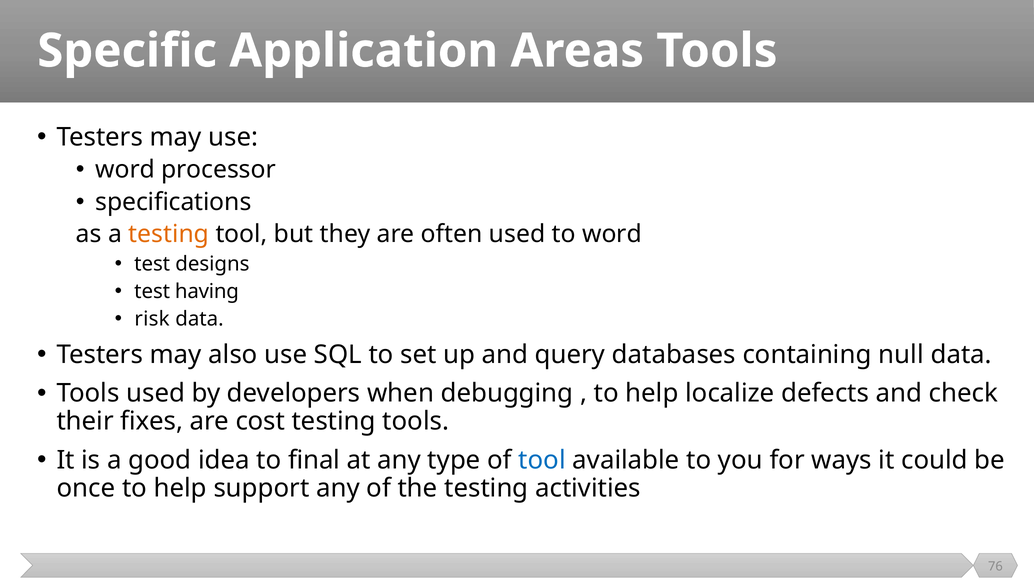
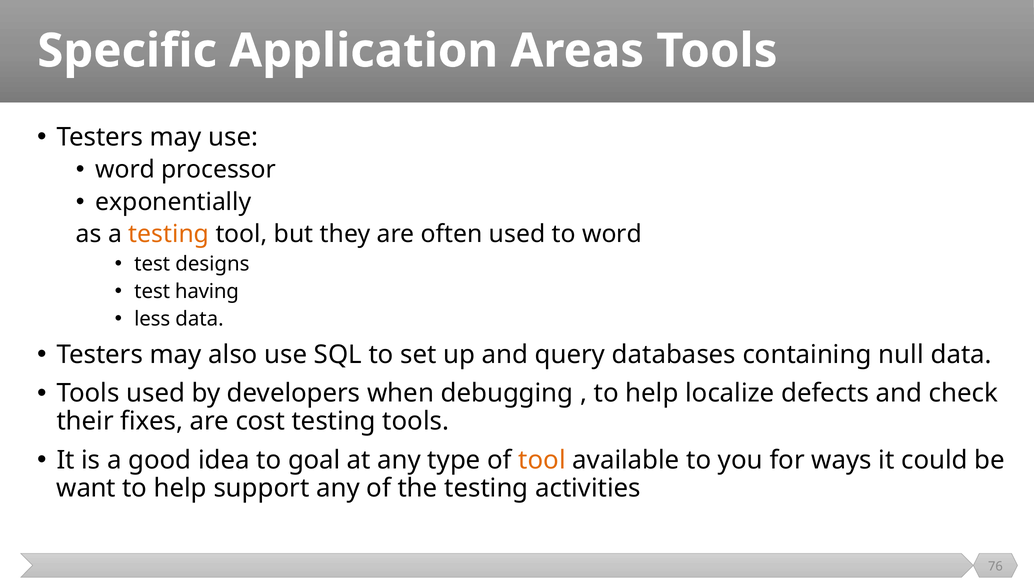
specifications: specifications -> exponentially
risk: risk -> less
final: final -> goal
tool at (542, 460) colour: blue -> orange
once: once -> want
